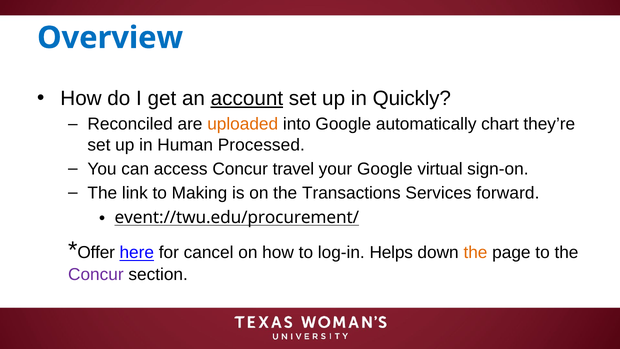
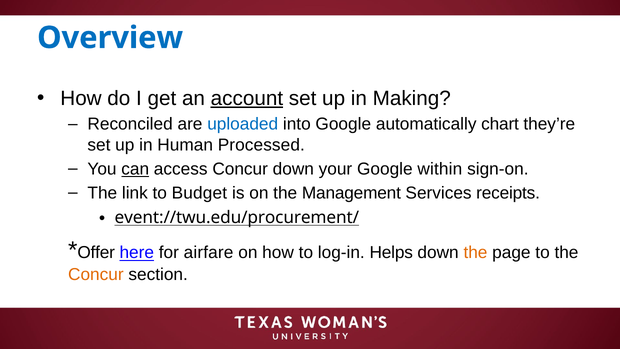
Quickly: Quickly -> Making
uploaded colour: orange -> blue
can underline: none -> present
Concur travel: travel -> down
virtual: virtual -> within
Making: Making -> Budget
Transactions: Transactions -> Management
forward: forward -> receipts
cancel: cancel -> airfare
Concur at (96, 275) colour: purple -> orange
